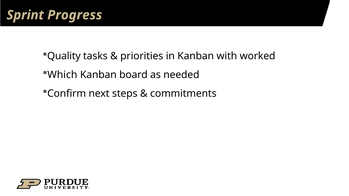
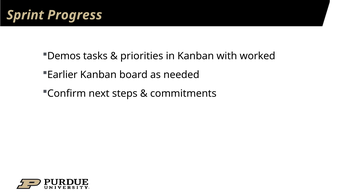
Quality: Quality -> Demos
Which: Which -> Earlier
